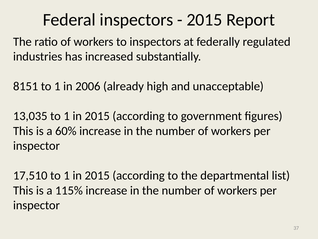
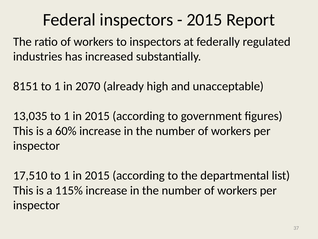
2006: 2006 -> 2070
